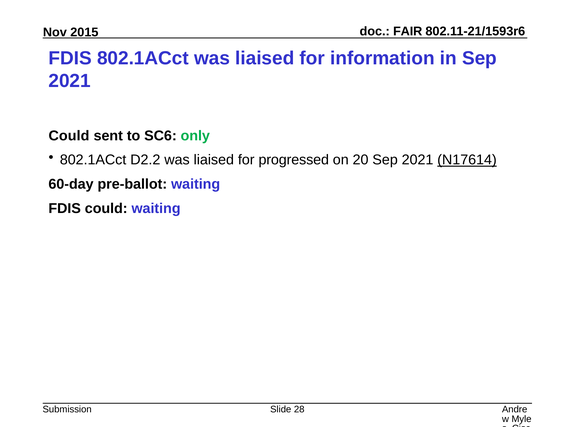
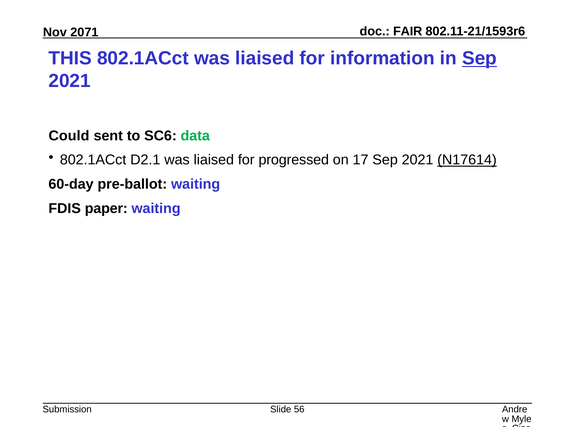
2015: 2015 -> 2071
FDIS at (70, 58): FDIS -> THIS
Sep at (479, 58) underline: none -> present
only: only -> data
D2.2: D2.2 -> D2.1
20: 20 -> 17
FDIS could: could -> paper
28: 28 -> 56
